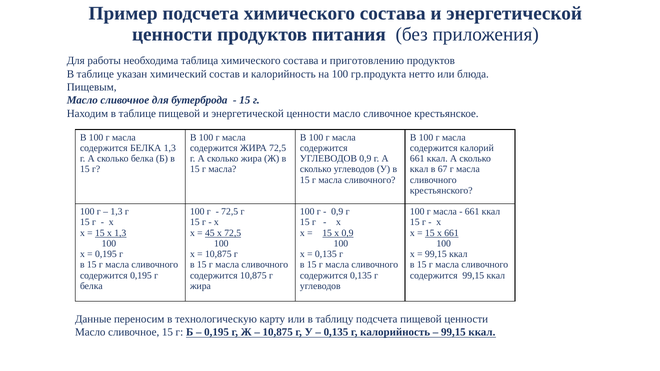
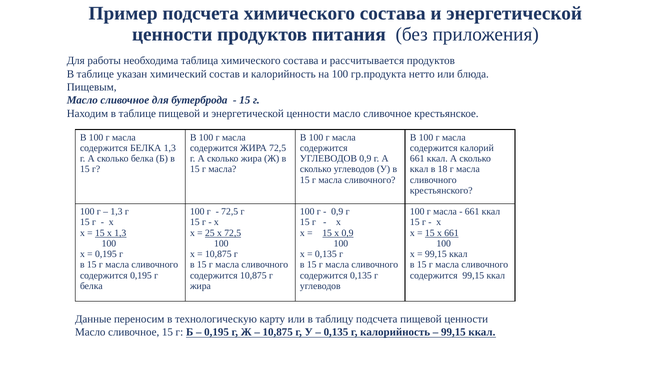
приготовлению: приготовлению -> рассчитывается
67: 67 -> 18
45: 45 -> 25
